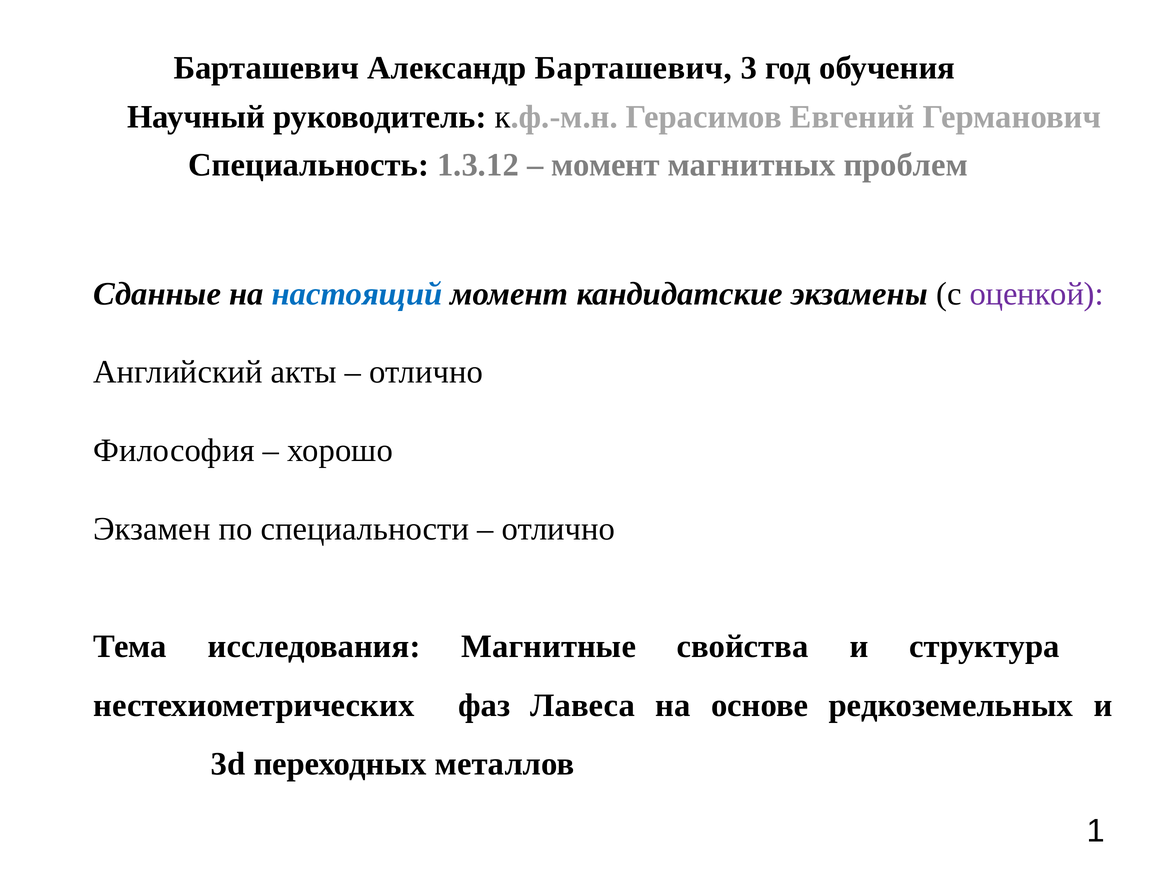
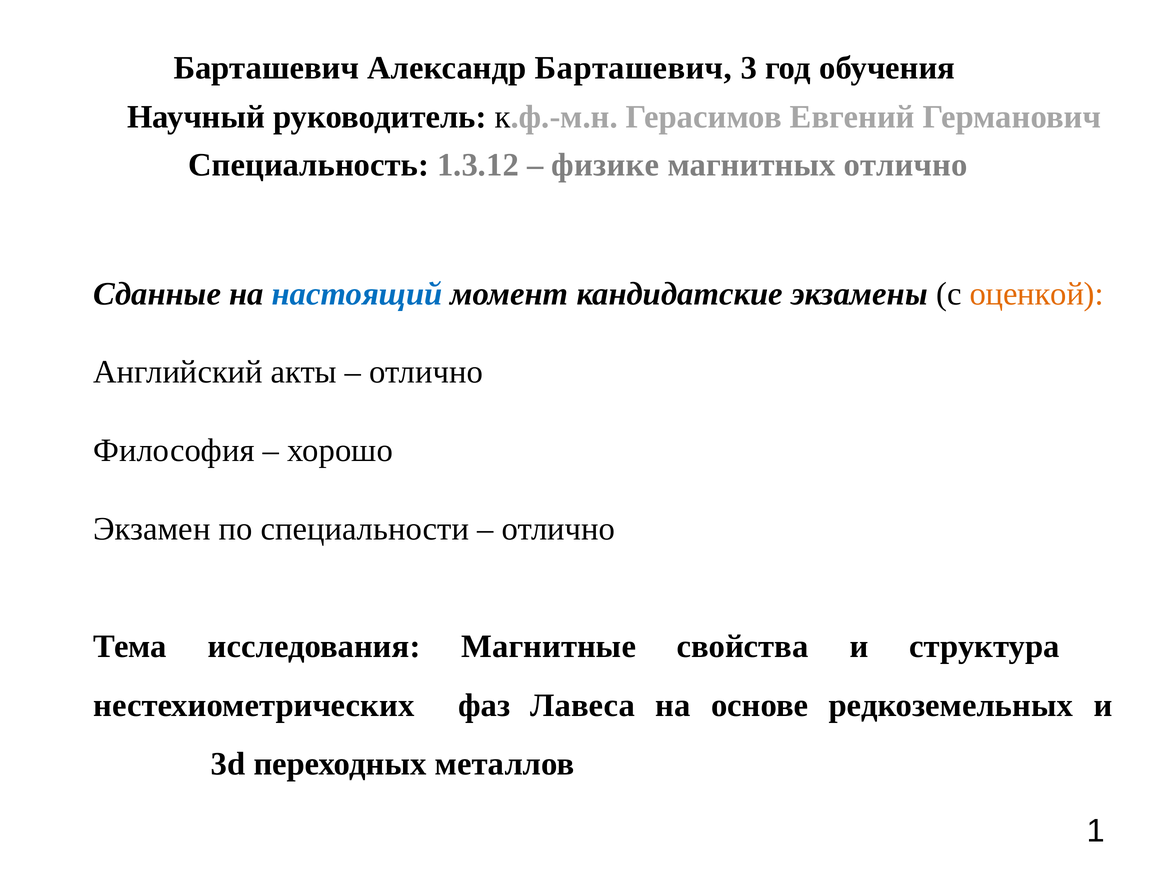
момент at (606, 165): момент -> физике
магнитных проблем: проблем -> отлично
оценкой colour: purple -> orange
